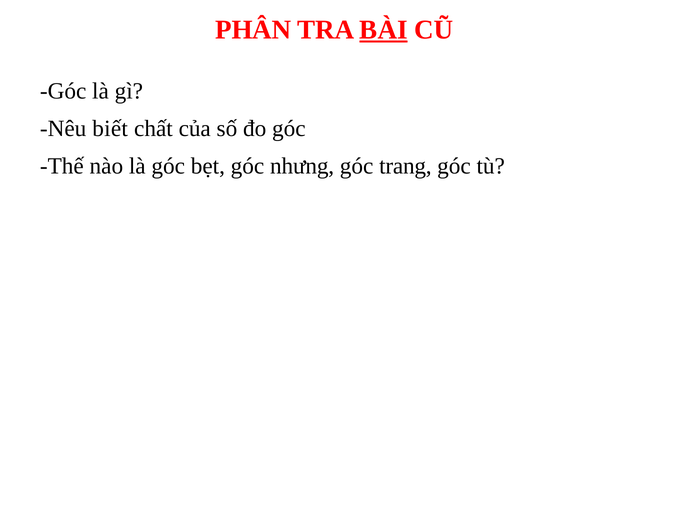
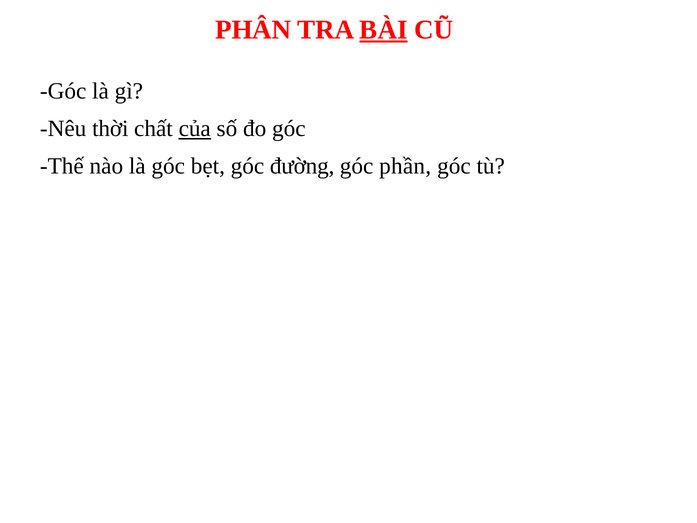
biết: biết -> thời
của underline: none -> present
nhưng: nhưng -> đường
trang: trang -> phần
